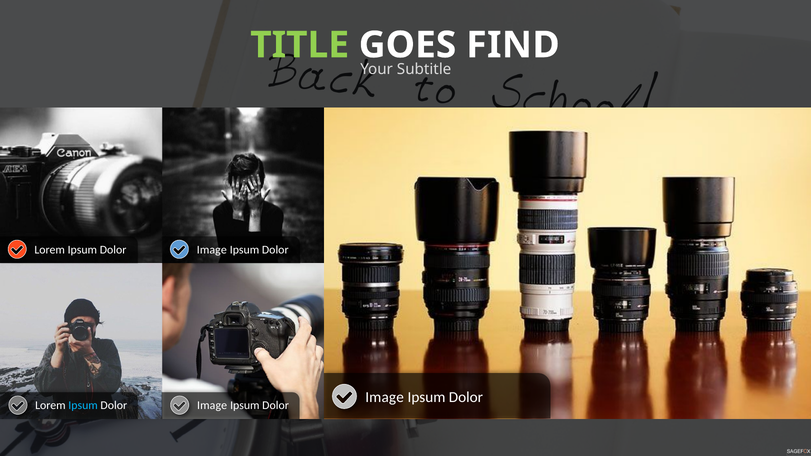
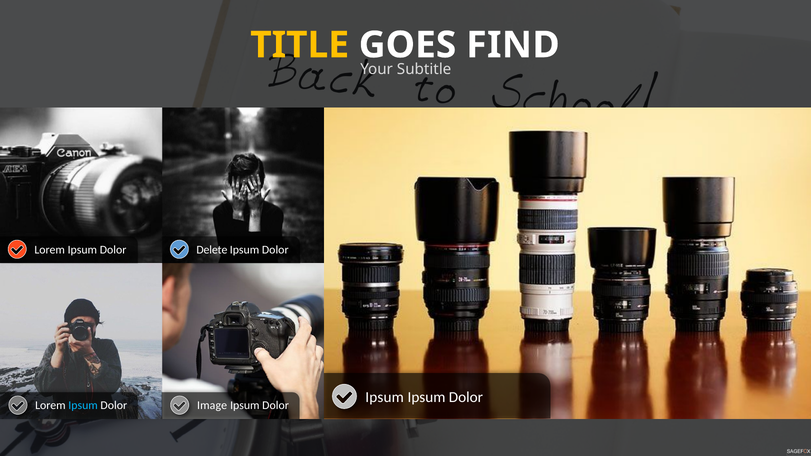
TITLE colour: light green -> yellow
Image at (212, 250): Image -> Delete
Image at (385, 398): Image -> Ipsum
